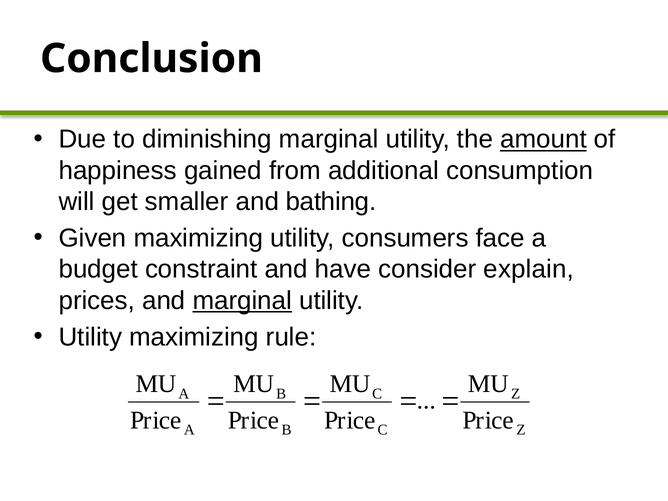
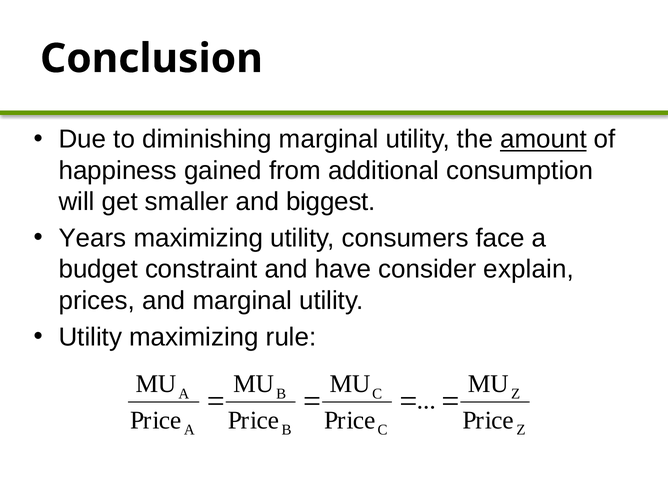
bathing: bathing -> biggest
Given: Given -> Years
marginal at (242, 301) underline: present -> none
